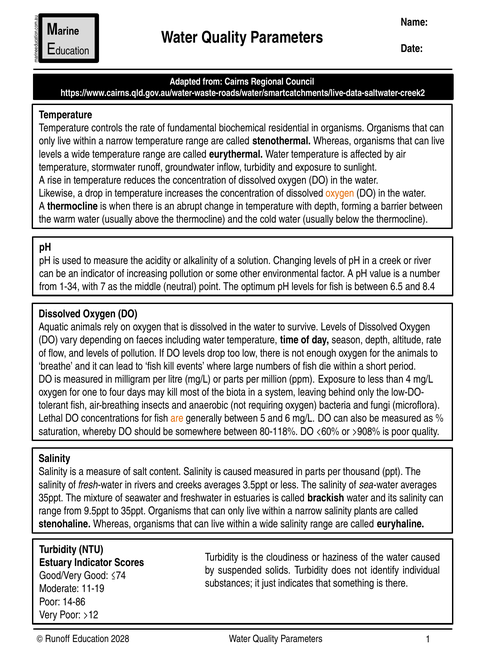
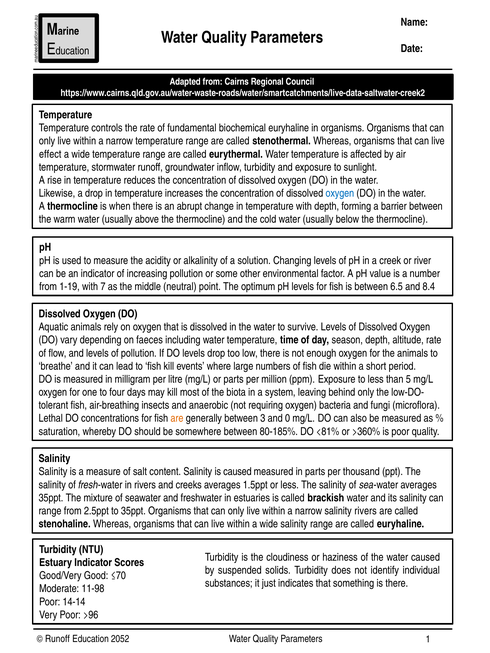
biochemical residential: residential -> euryhaline
levels at (50, 154): levels -> effect
oxygen at (340, 193) colour: orange -> blue
1-34: 1-34 -> 1-19
4: 4 -> 5
5: 5 -> 3
6: 6 -> 0
80-118%: 80-118% -> 80-185%
<60%: <60% -> <81%
>908%: >908% -> >360%
3.5ppt: 3.5ppt -> 1.5ppt
9.5ppt: 9.5ppt -> 2.5ppt
salinity plants: plants -> rivers
≤74: ≤74 -> ≤70
11-19: 11-19 -> 11-98
14-86: 14-86 -> 14-14
>12: >12 -> >96
2028: 2028 -> 2052
